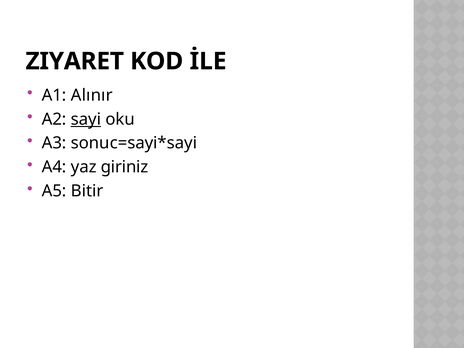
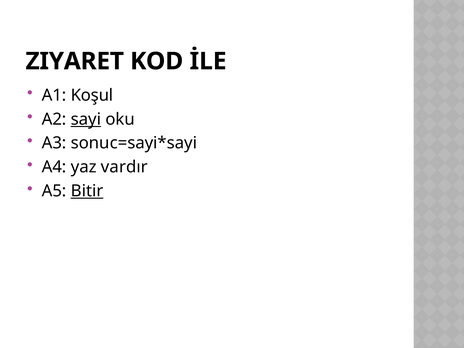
Alınır: Alınır -> Koşul
giriniz: giriniz -> vardır
Bitir underline: none -> present
